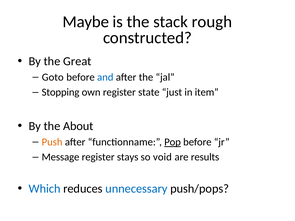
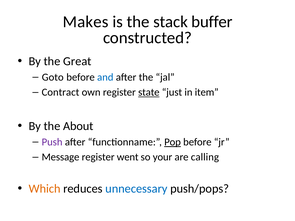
Maybe: Maybe -> Makes
rough: rough -> buffer
Stopping: Stopping -> Contract
state underline: none -> present
Push colour: orange -> purple
stays: stays -> went
void: void -> your
results: results -> calling
Which colour: blue -> orange
